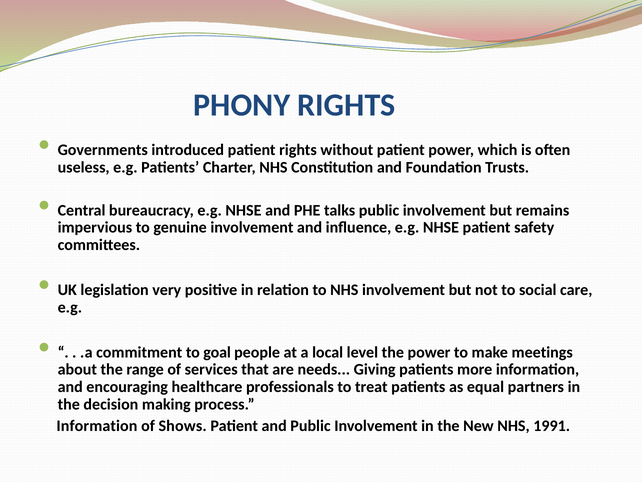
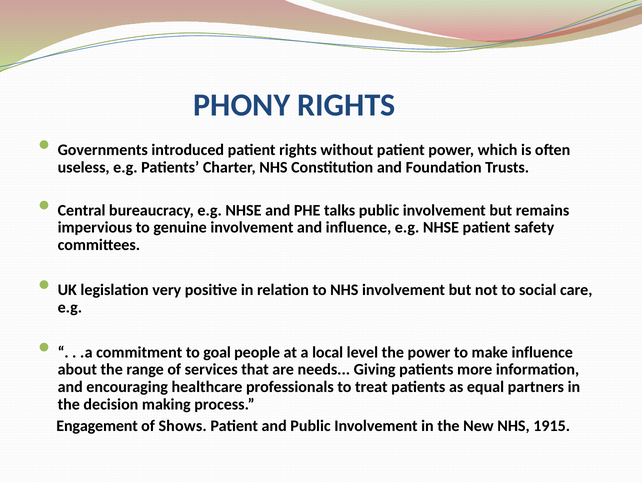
make meetings: meetings -> influence
Information at (97, 425): Information -> Engagement
1991: 1991 -> 1915
